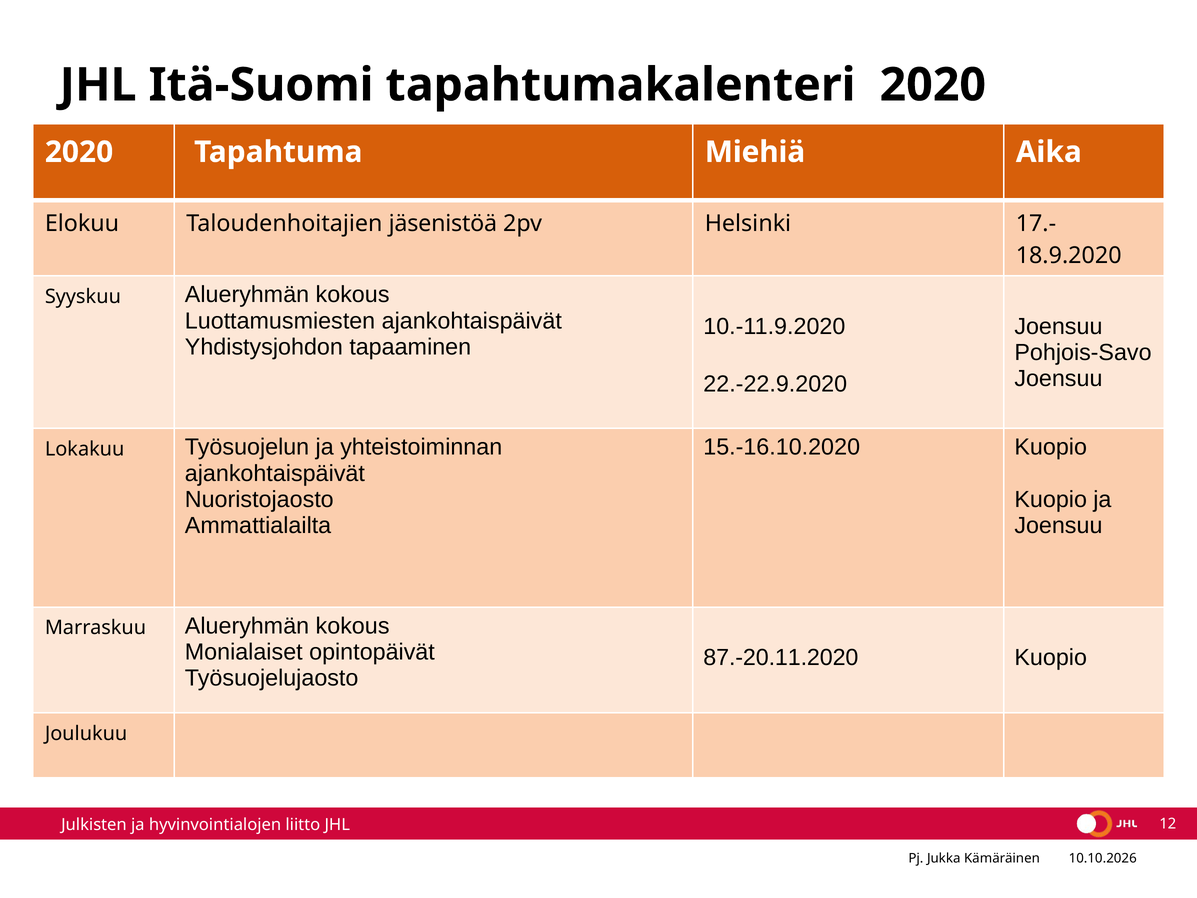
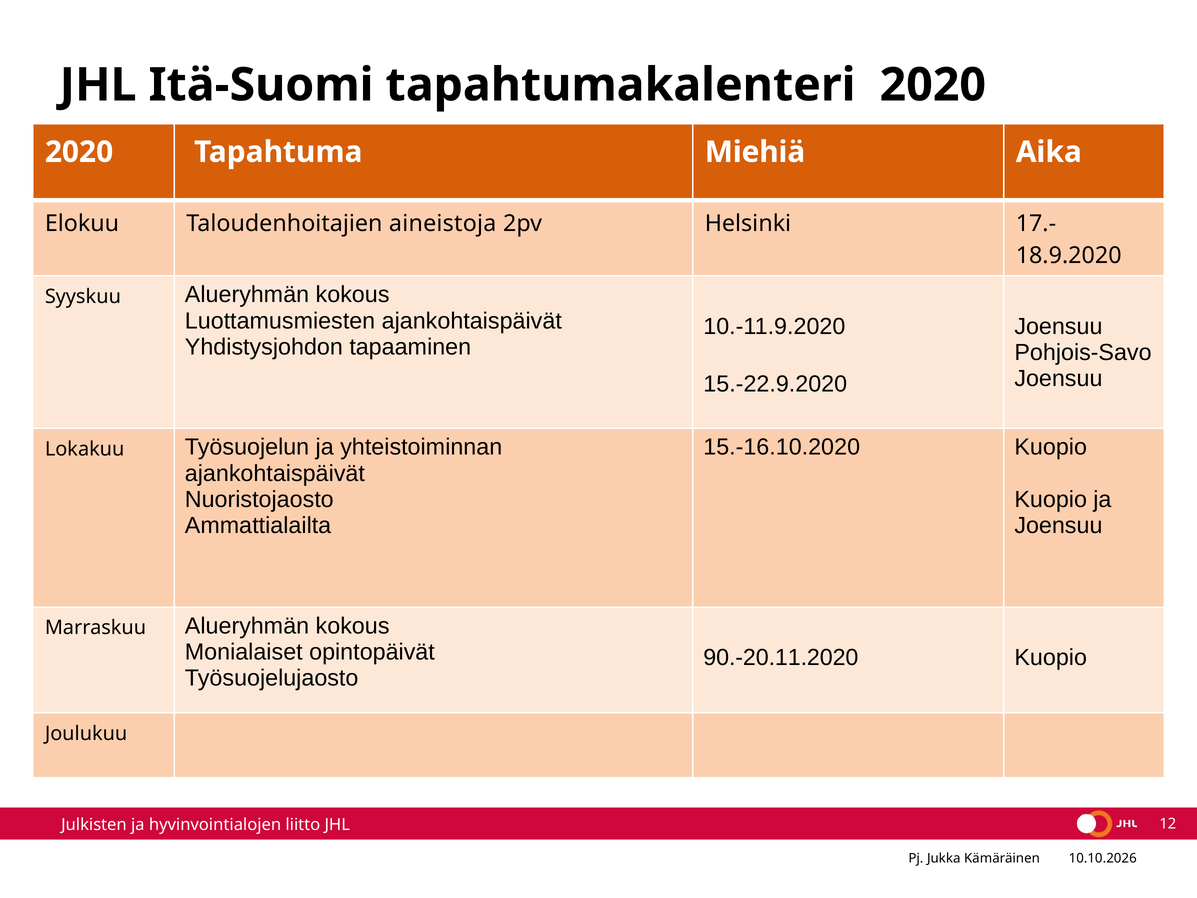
jäsenistöä: jäsenistöä -> aineistoja
22.-22.9.2020: 22.-22.9.2020 -> 15.-22.9.2020
87.-20.11.2020: 87.-20.11.2020 -> 90.-20.11.2020
